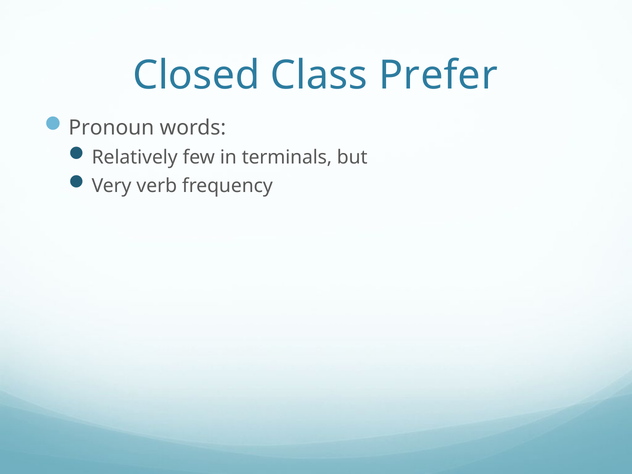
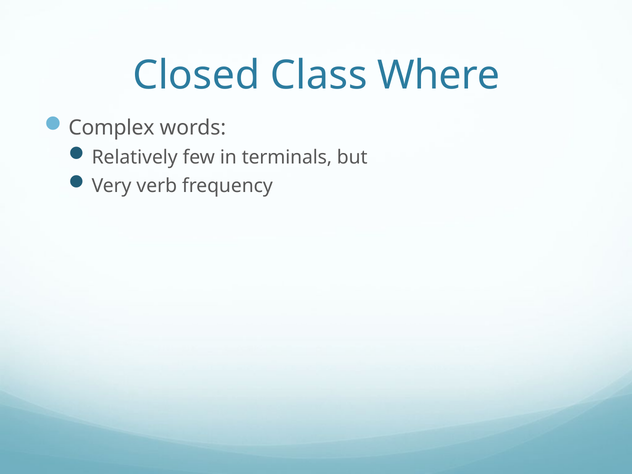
Prefer: Prefer -> Where
Pronoun: Pronoun -> Complex
